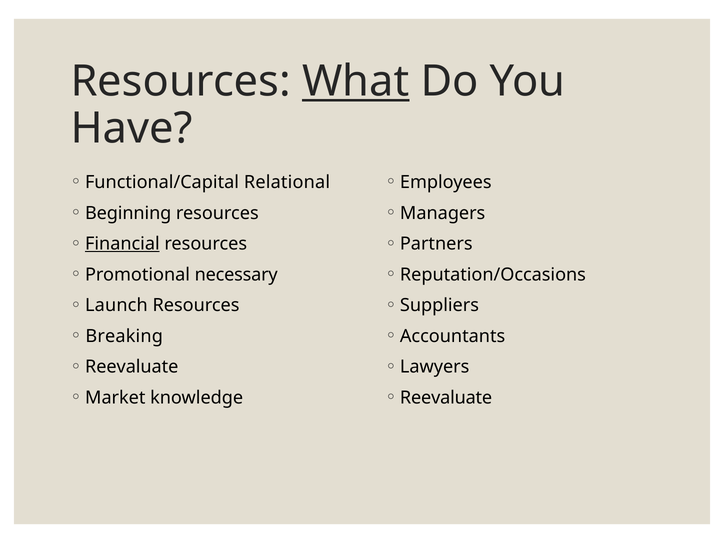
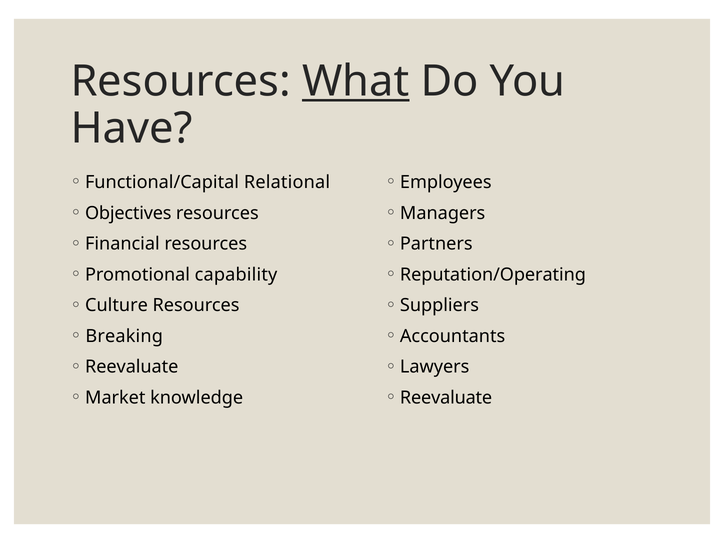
Beginning: Beginning -> Objectives
Financial underline: present -> none
necessary: necessary -> capability
Reputation/Occasions: Reputation/Occasions -> Reputation/Operating
Launch: Launch -> Culture
